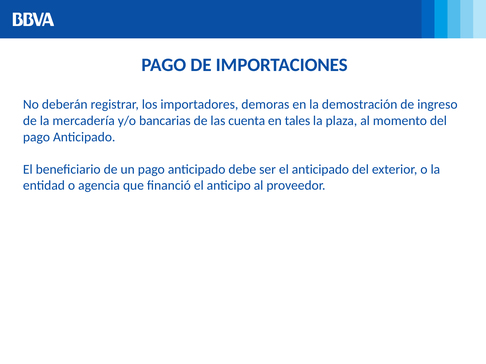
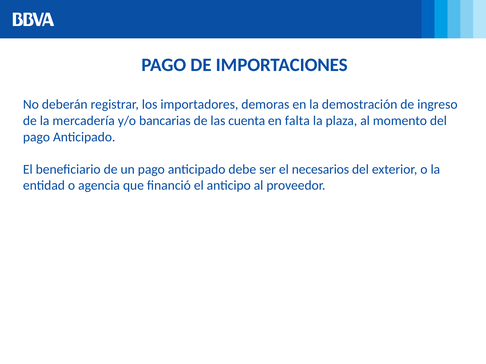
tales: tales -> falta
el anticipado: anticipado -> necesarios
